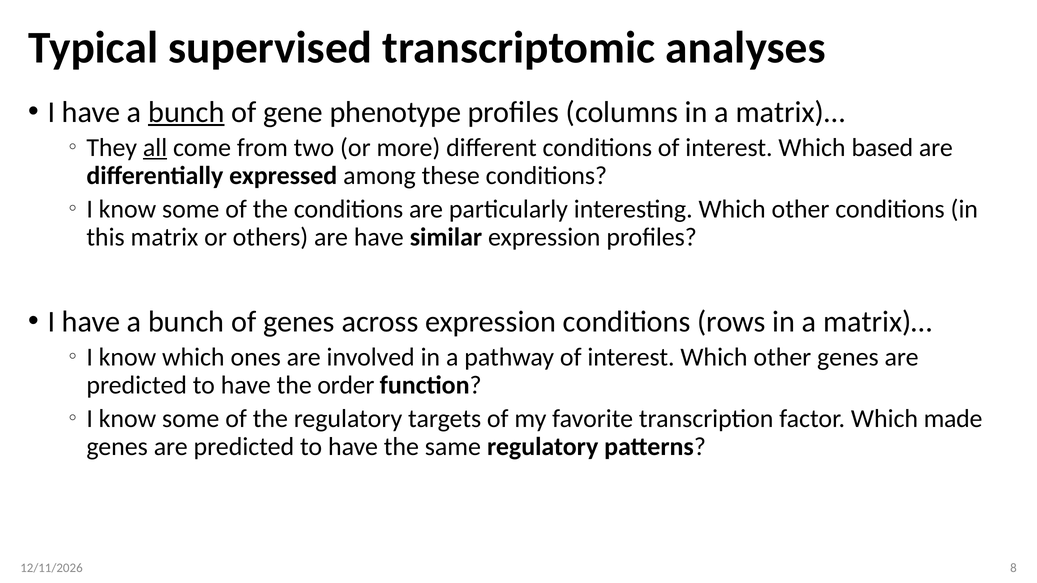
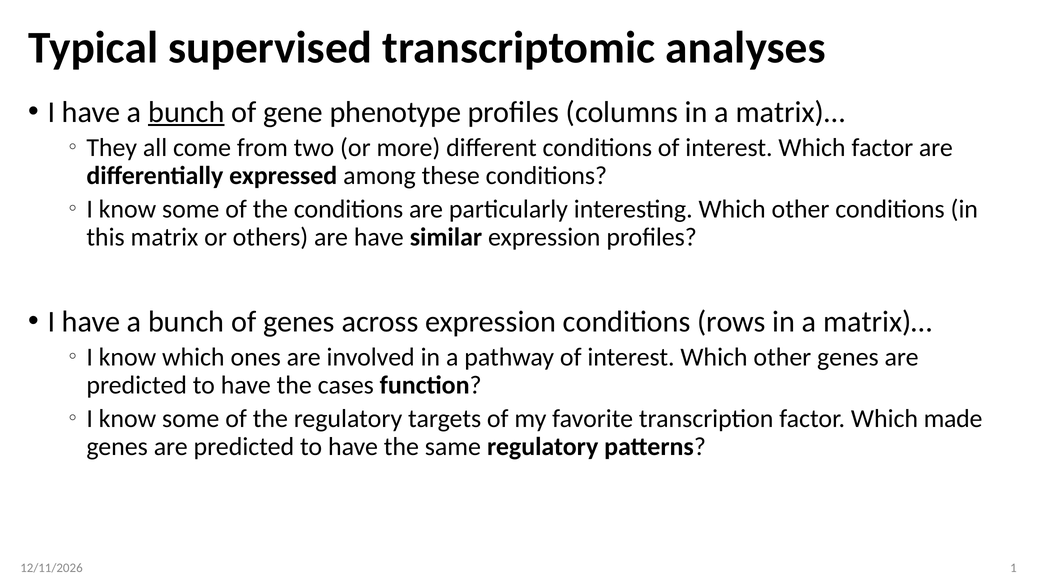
all underline: present -> none
Which based: based -> factor
order: order -> cases
8: 8 -> 1
